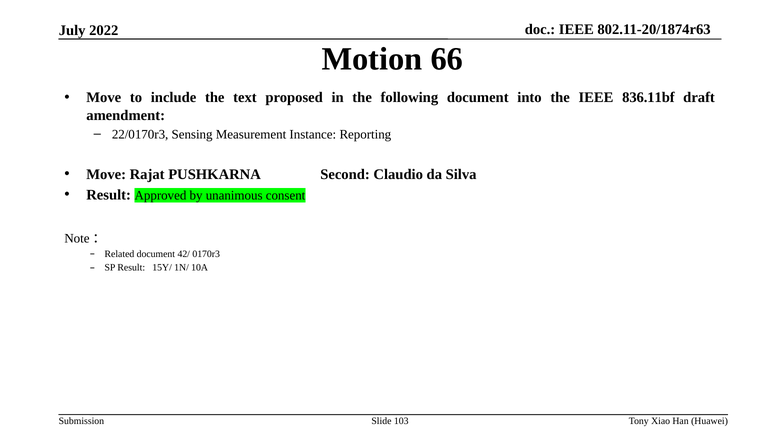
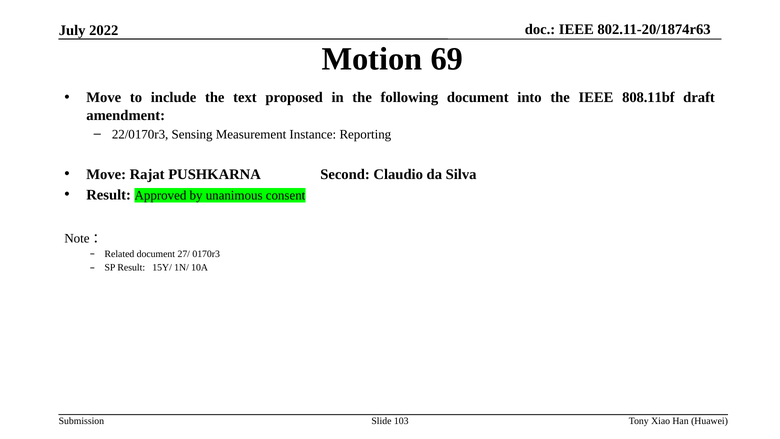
66: 66 -> 69
836.11bf: 836.11bf -> 808.11bf
42/: 42/ -> 27/
